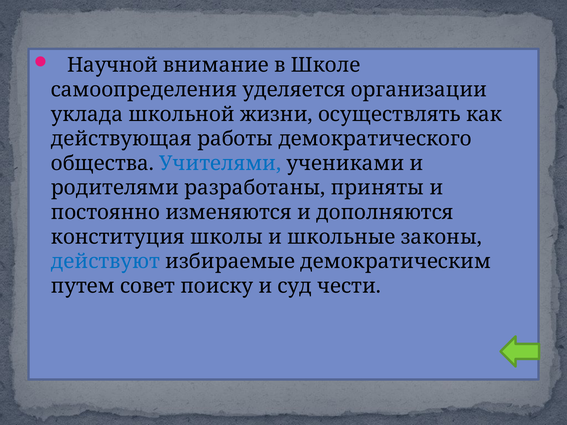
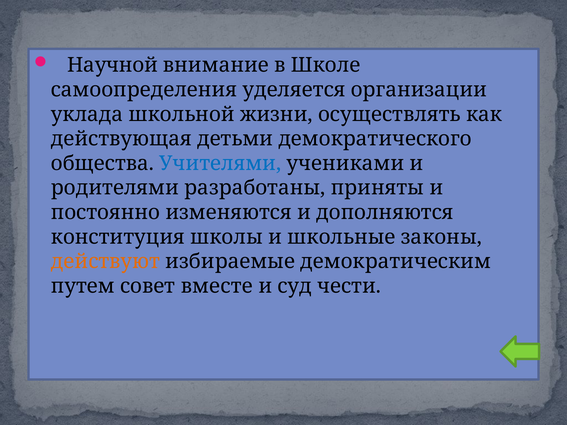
работы: работы -> детьми
действуют colour: blue -> orange
поиску: поиску -> вместе
